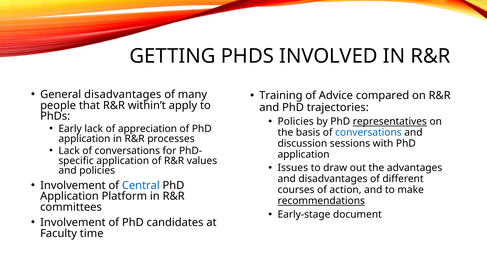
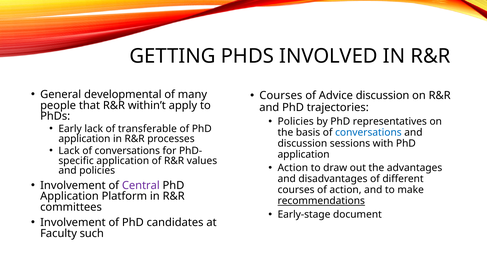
General disadvantages: disadvantages -> developmental
Training at (281, 95): Training -> Courses
Advice compared: compared -> discussion
representatives underline: present -> none
appreciation: appreciation -> transferable
Issues at (293, 168): Issues -> Action
Central colour: blue -> purple
time: time -> such
